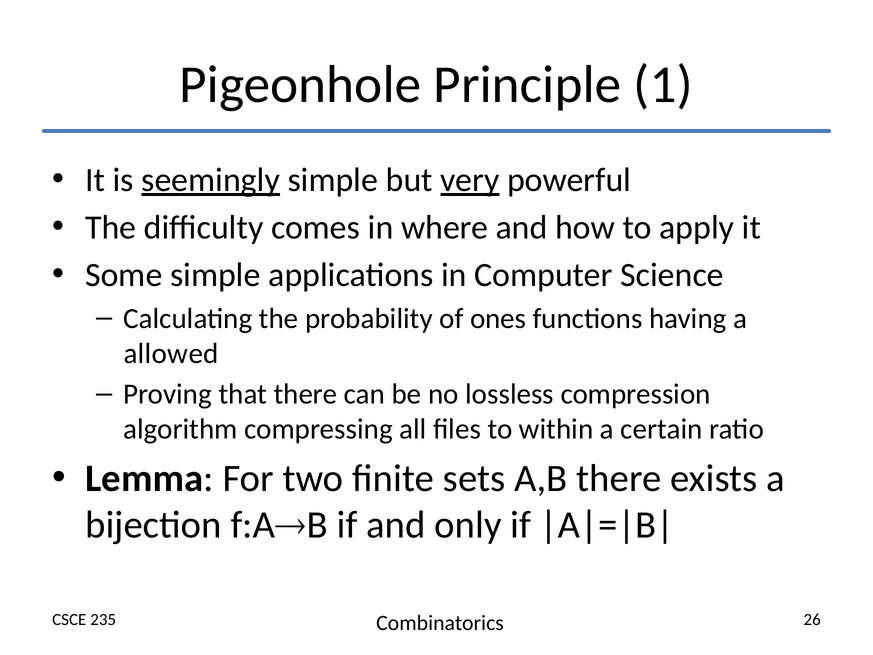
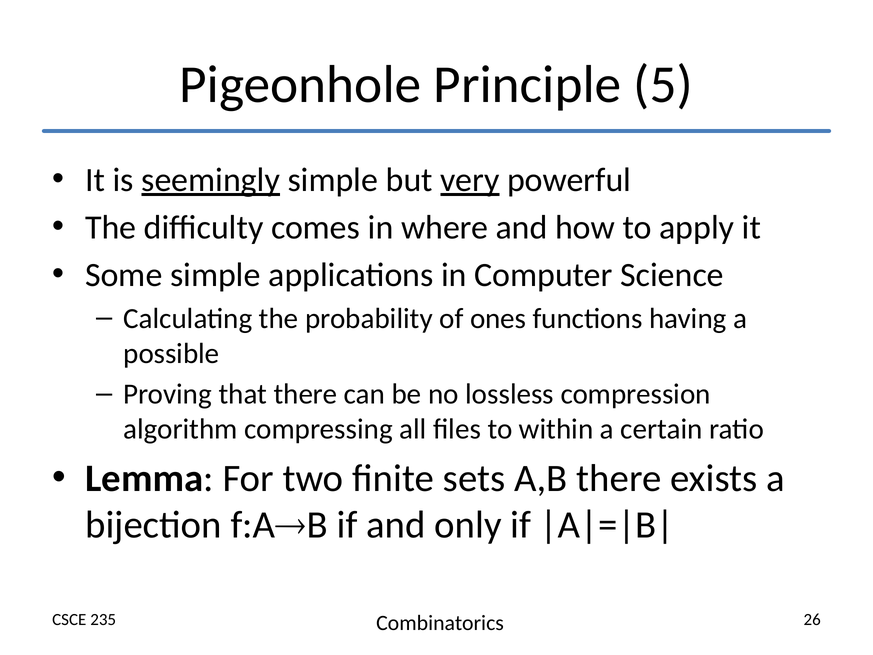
1: 1 -> 5
allowed: allowed -> possible
